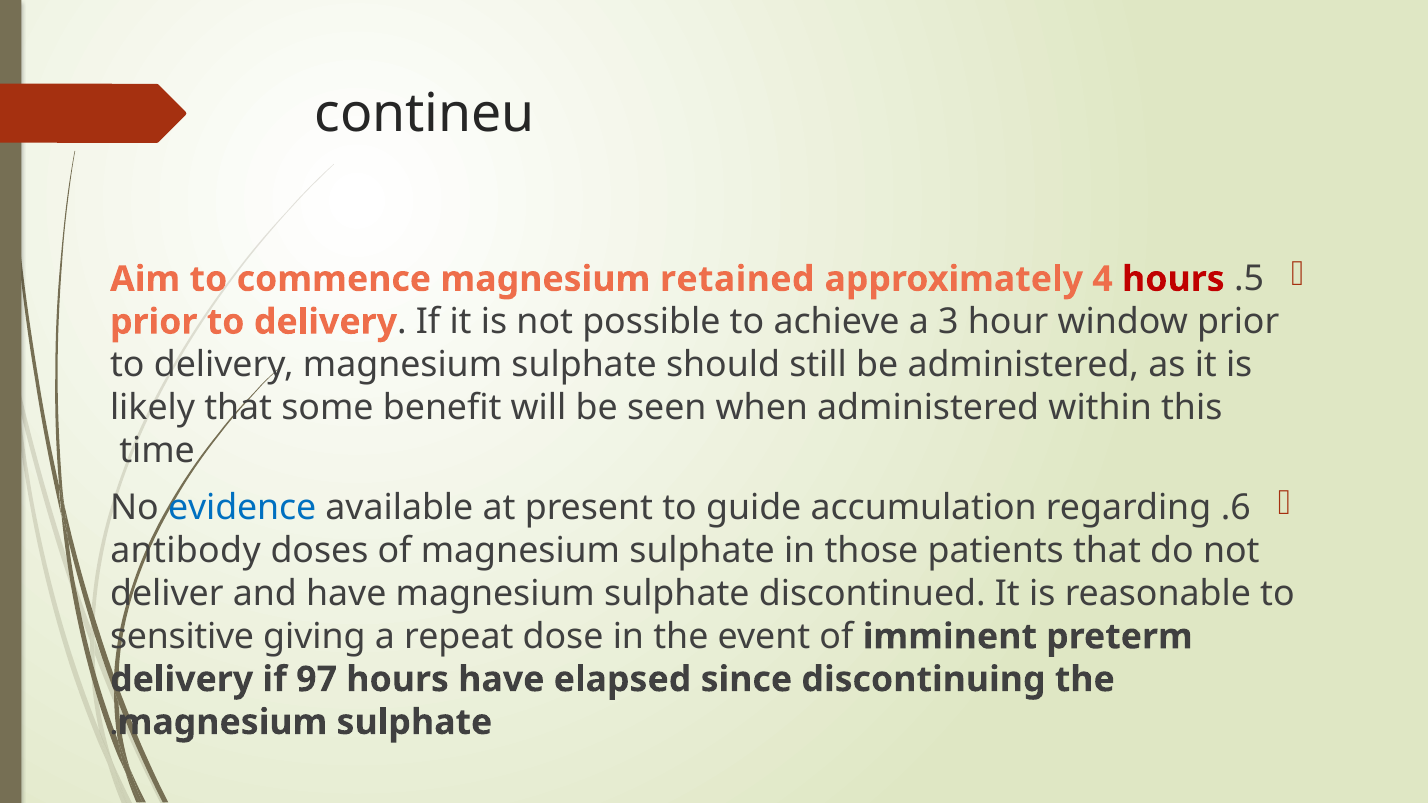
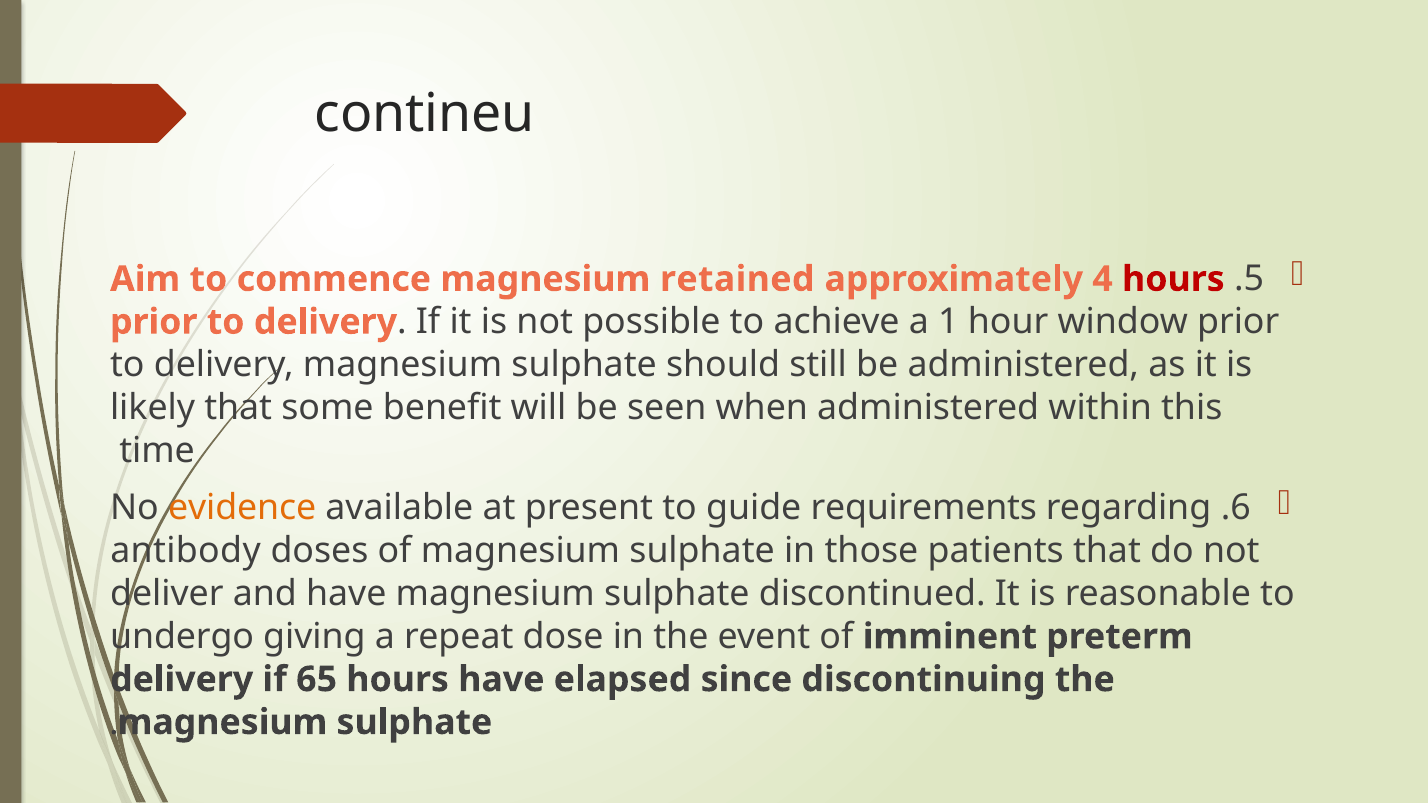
3: 3 -> 1
evidence colour: blue -> orange
accumulation: accumulation -> requirements
sensitive: sensitive -> undergo
97: 97 -> 65
